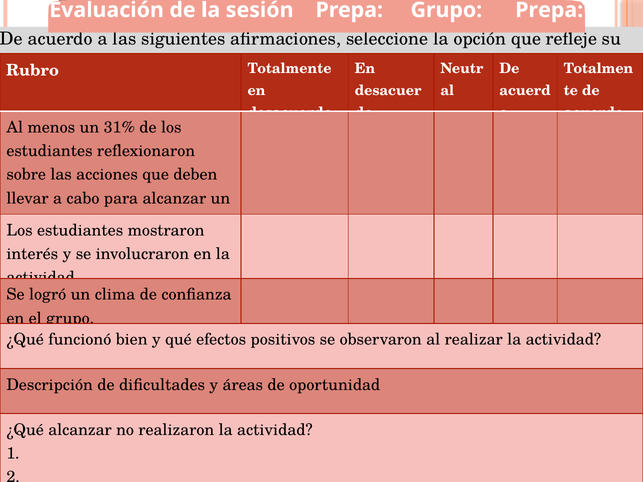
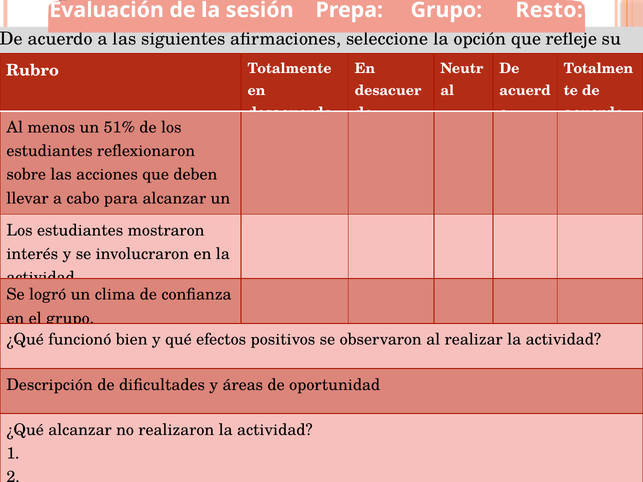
Grupo Prepa: Prepa -> Resto
31%: 31% -> 51%
